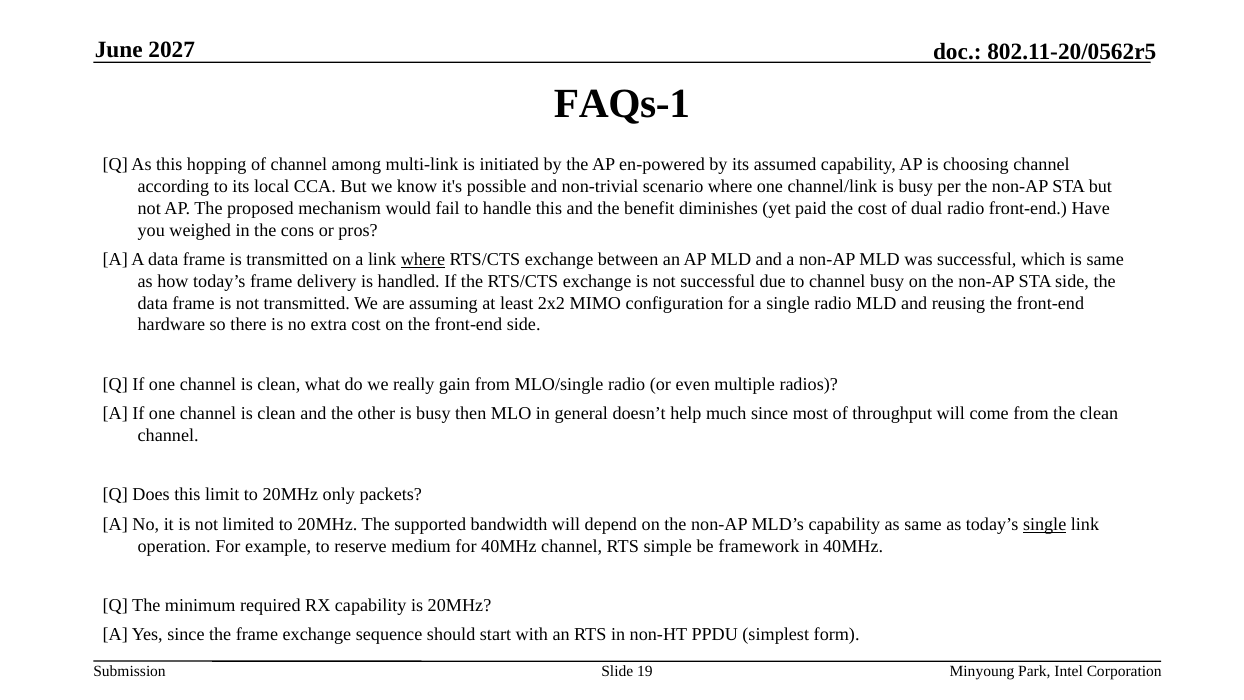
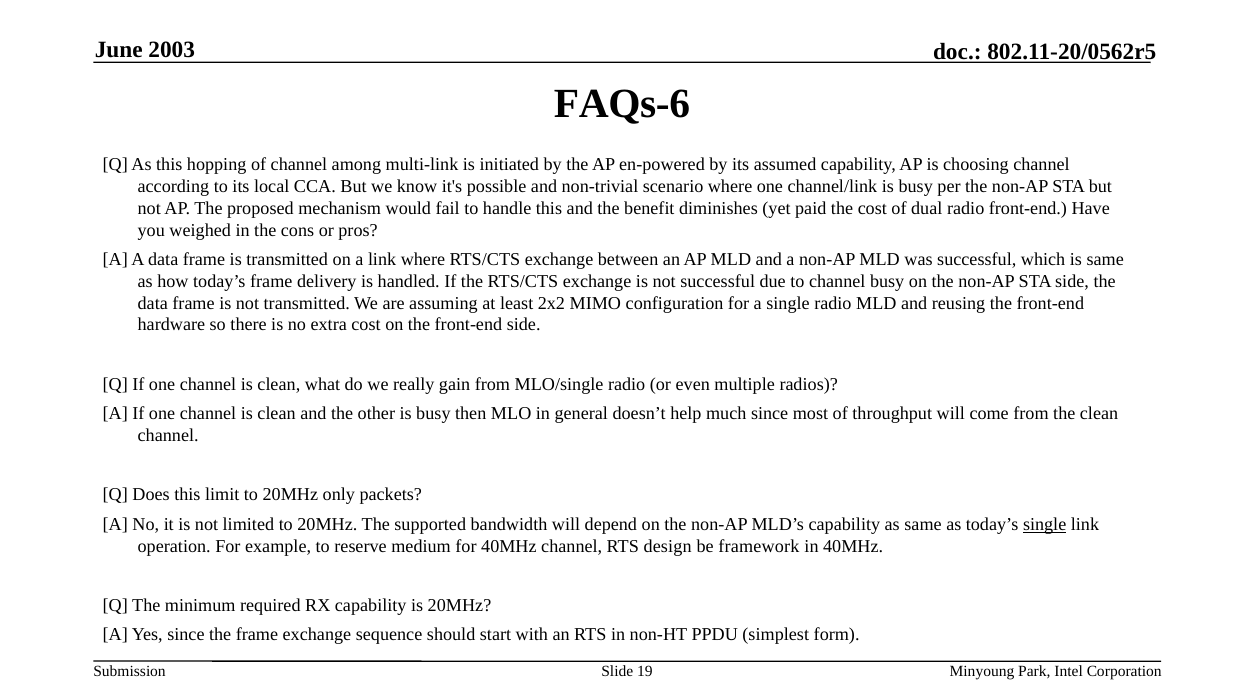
2027: 2027 -> 2003
FAQs-1: FAQs-1 -> FAQs-6
where at (423, 260) underline: present -> none
simple: simple -> design
